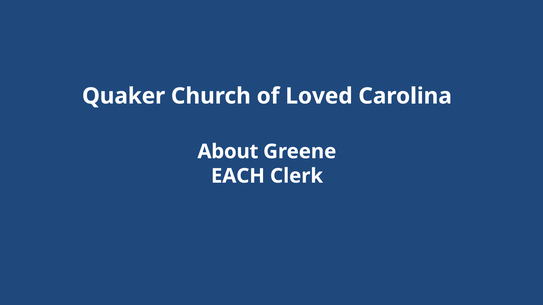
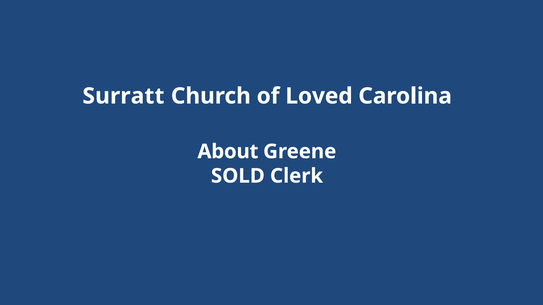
Quaker: Quaker -> Surratt
EACH: EACH -> SOLD
